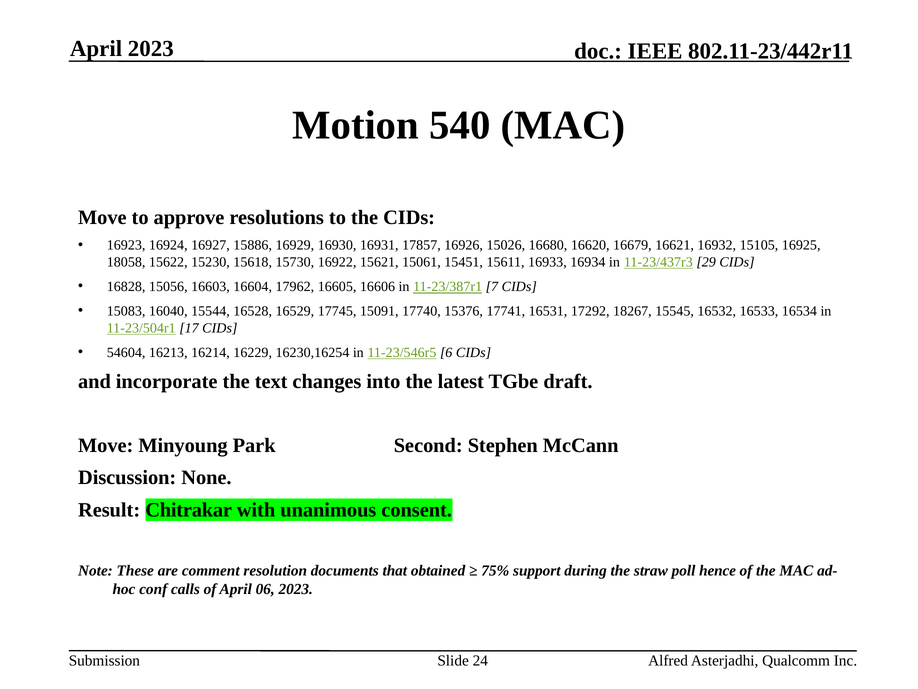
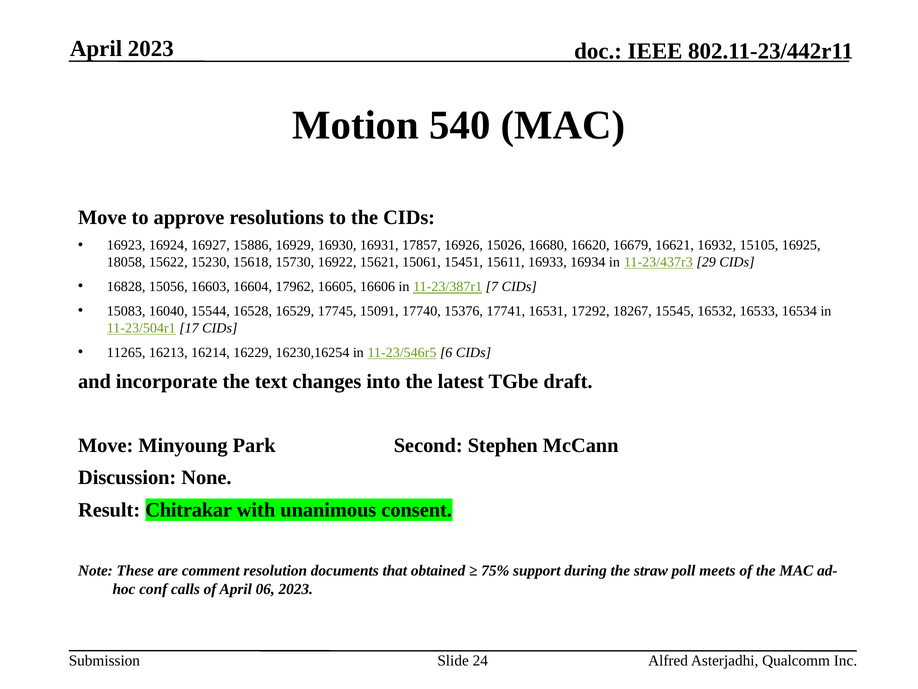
54604: 54604 -> 11265
hence: hence -> meets
